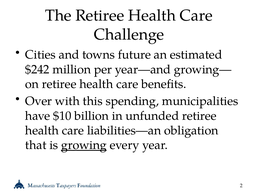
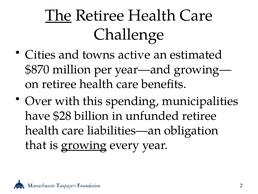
The underline: none -> present
future: future -> active
$242: $242 -> $870
$10: $10 -> $28
